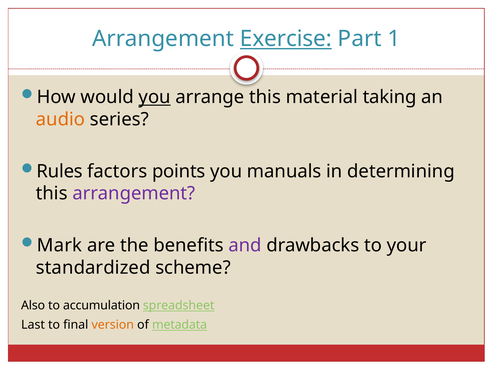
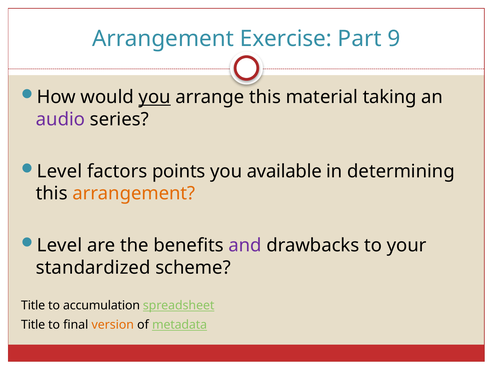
Exercise underline: present -> none
1: 1 -> 9
audio colour: orange -> purple
Rules at (60, 171): Rules -> Level
manuals: manuals -> available
arrangement at (134, 193) colour: purple -> orange
Mark at (60, 245): Mark -> Level
Also at (33, 305): Also -> Title
Last at (33, 324): Last -> Title
